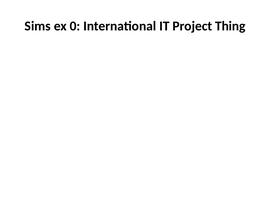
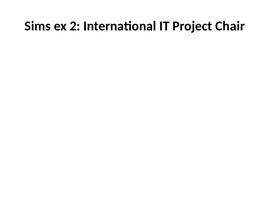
0: 0 -> 2
Thing: Thing -> Chair
